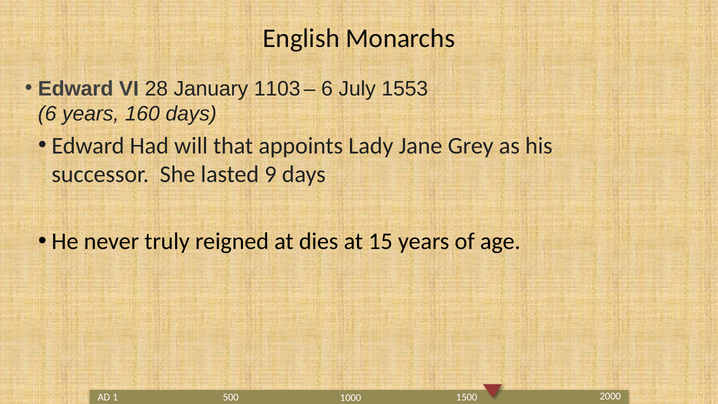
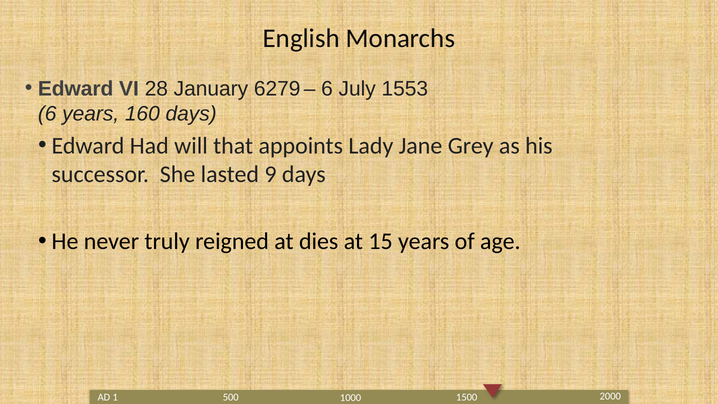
1103: 1103 -> 6279
